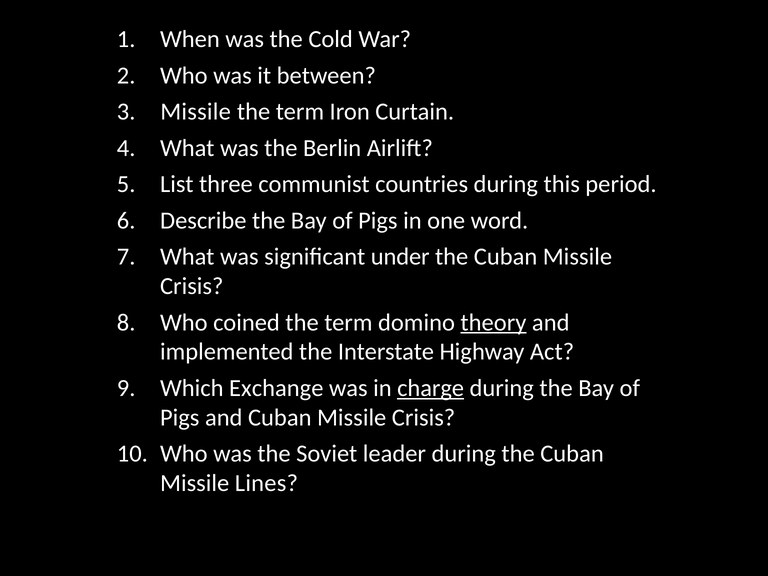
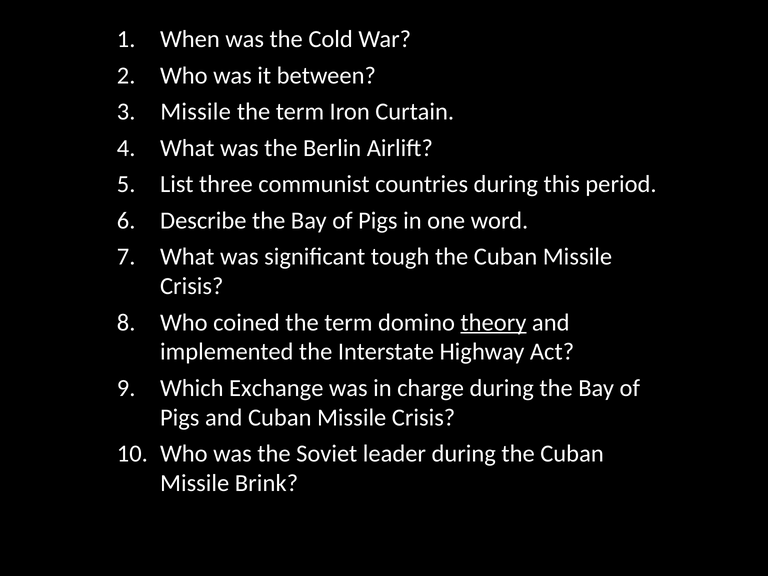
under: under -> tough
charge underline: present -> none
Lines: Lines -> Brink
